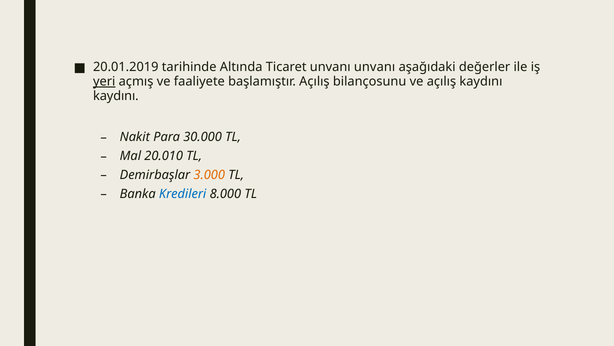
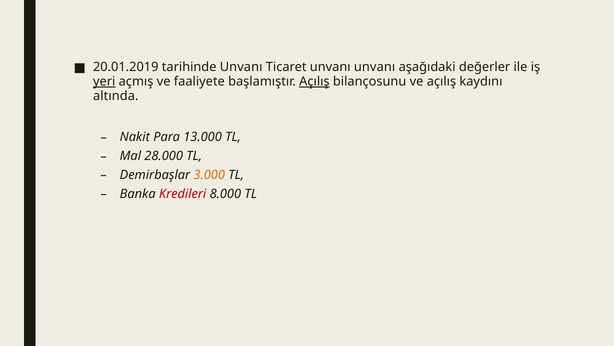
tarihinde Altında: Altında -> Unvanı
Açılış at (314, 81) underline: none -> present
kaydını at (116, 96): kaydını -> altında
30.000: 30.000 -> 13.000
20.010: 20.010 -> 28.000
Kredileri colour: blue -> red
